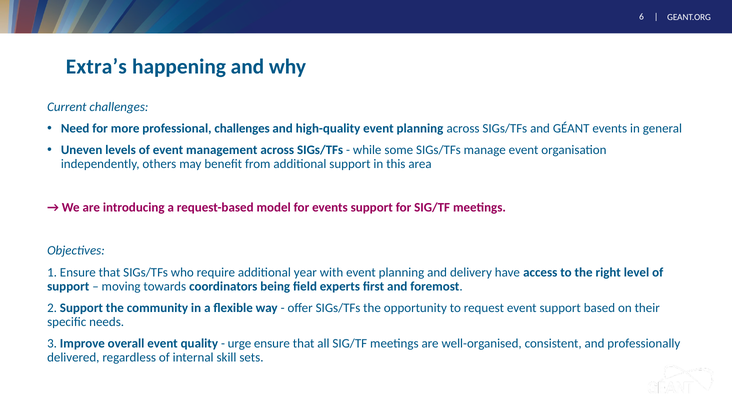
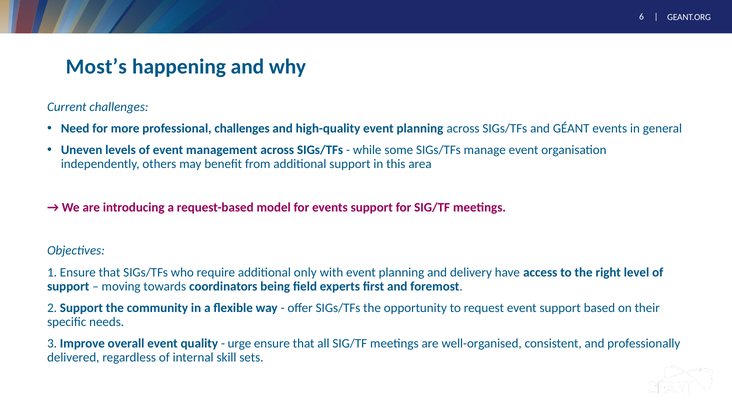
Extra’s: Extra’s -> Most’s
year: year -> only
